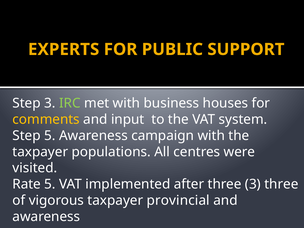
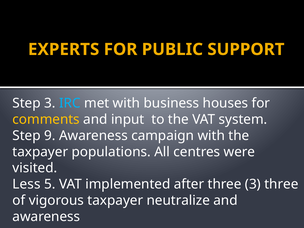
IRC colour: light green -> light blue
Step 5: 5 -> 9
Rate: Rate -> Less
provincial: provincial -> neutralize
